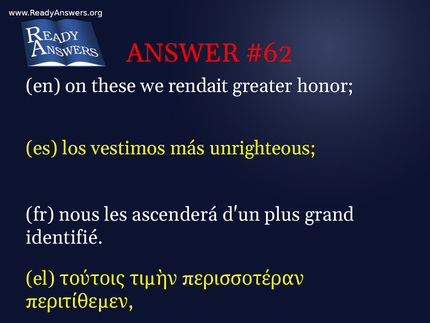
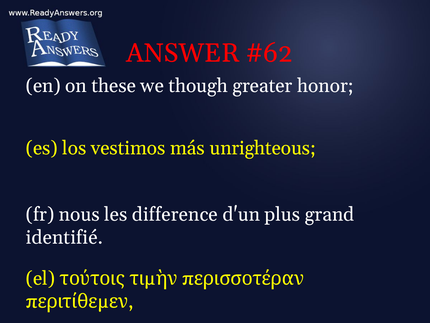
rendait: rendait -> though
ascenderá: ascenderá -> difference
